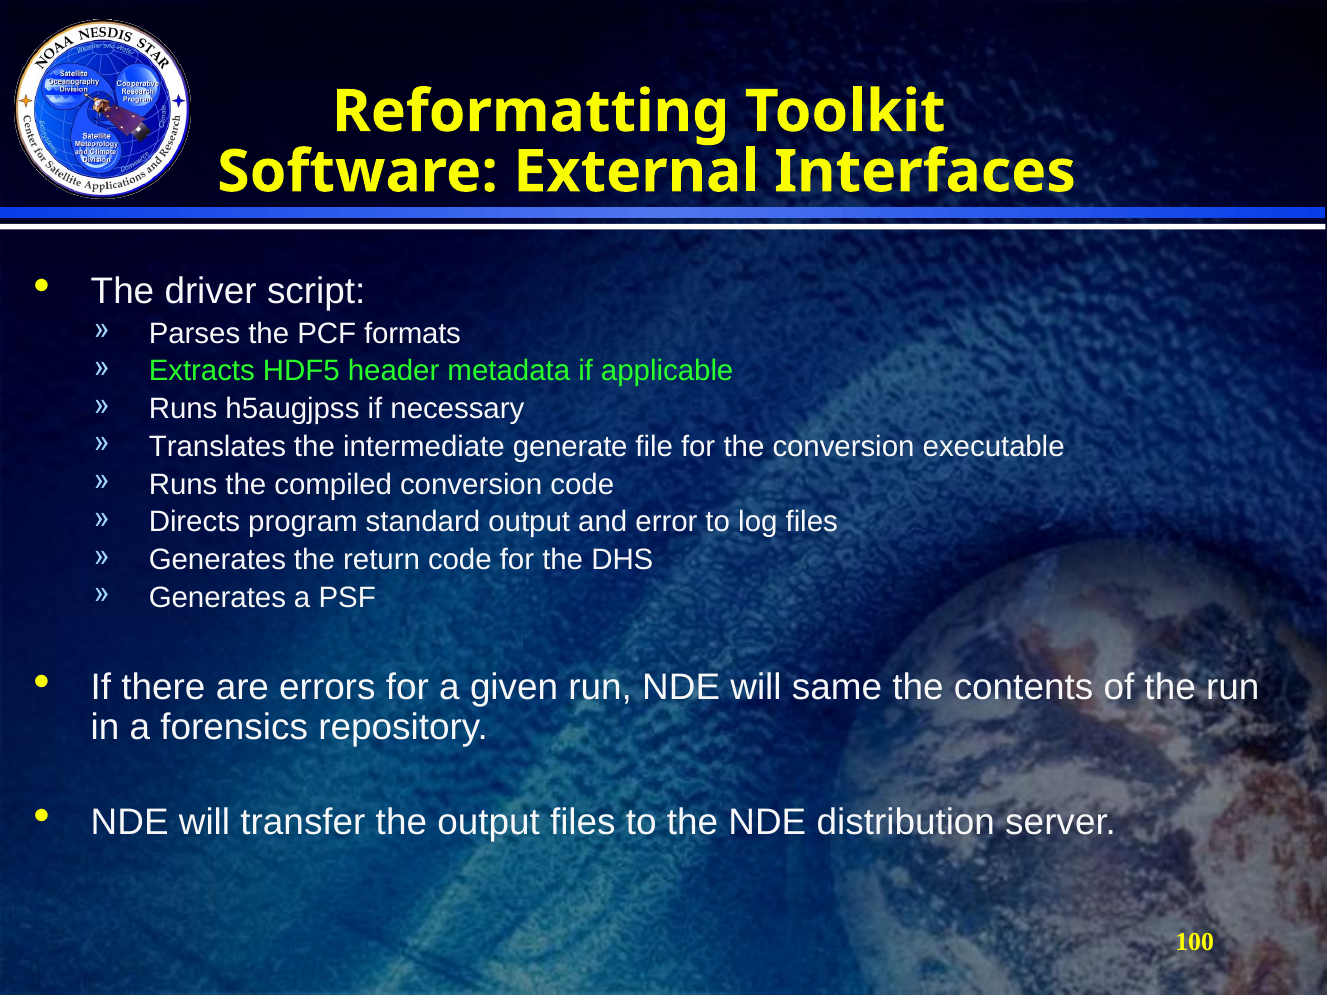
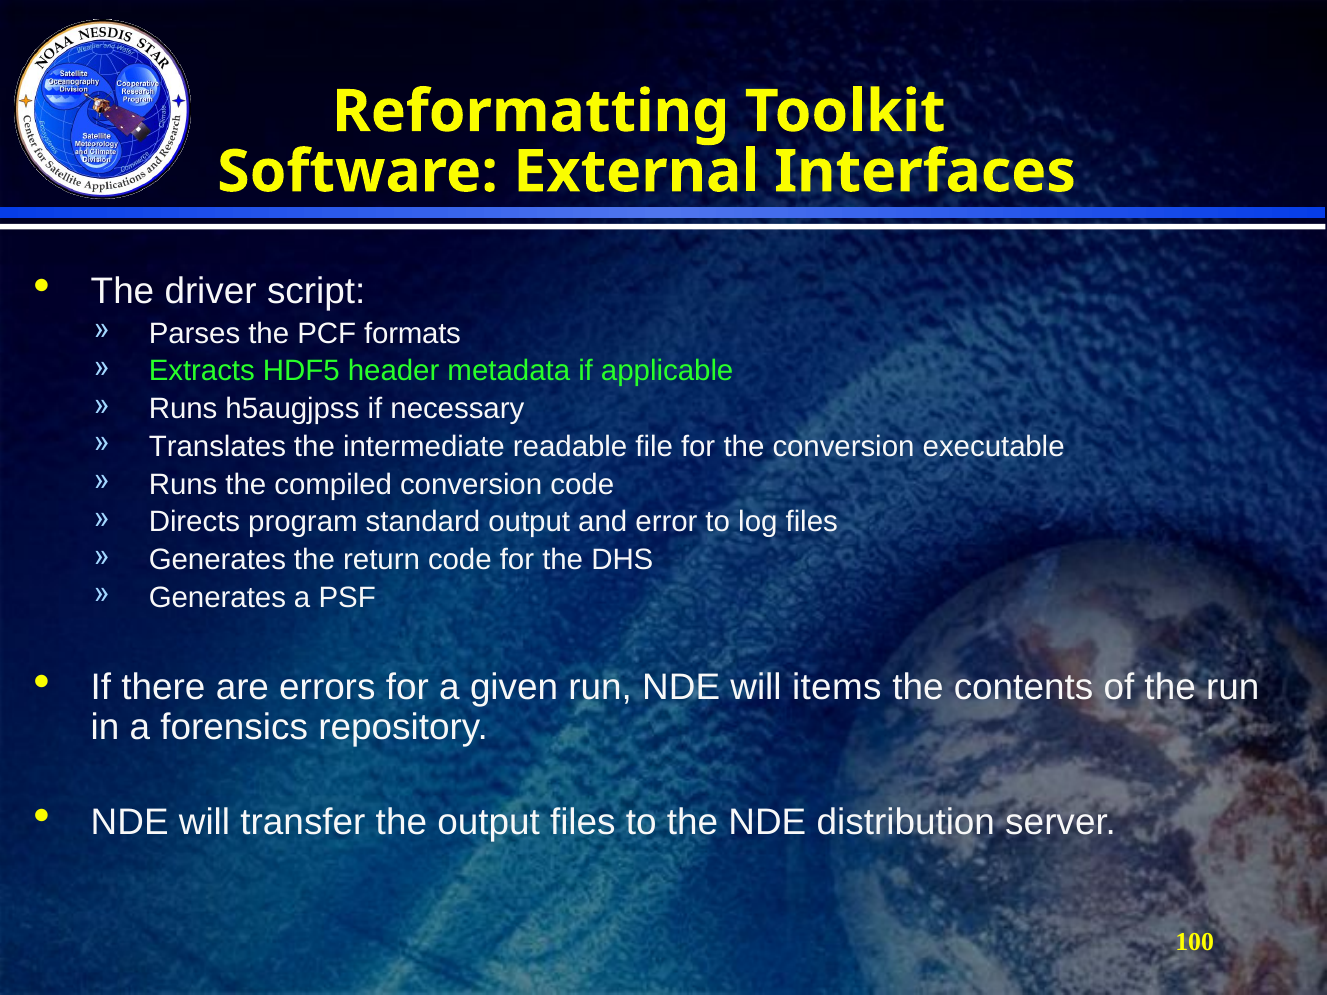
generate: generate -> readable
same: same -> items
